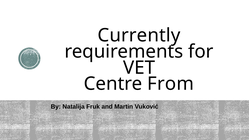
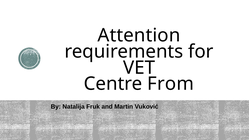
Currently: Currently -> Attention
